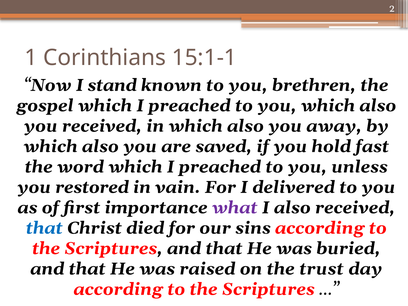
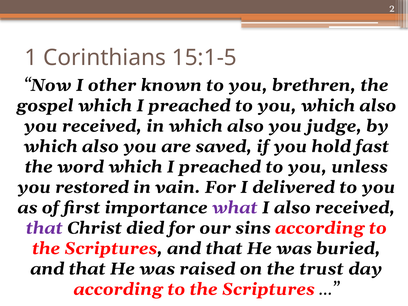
15:1-1: 15:1-1 -> 15:1-5
stand: stand -> other
away: away -> judge
that at (44, 228) colour: blue -> purple
